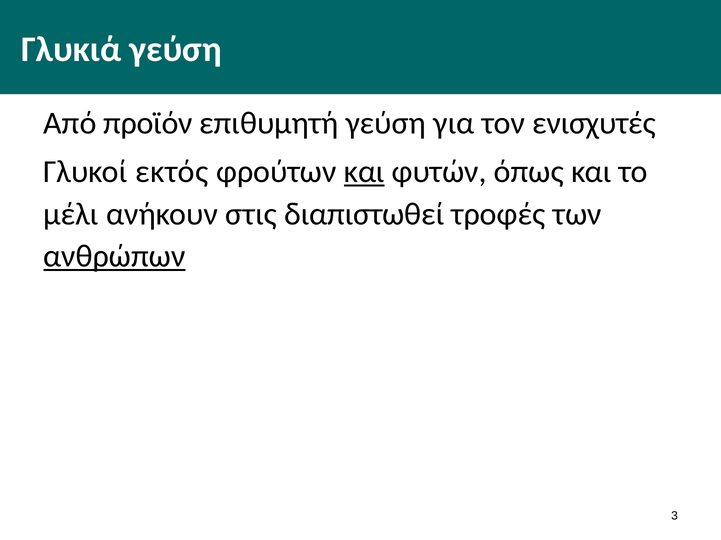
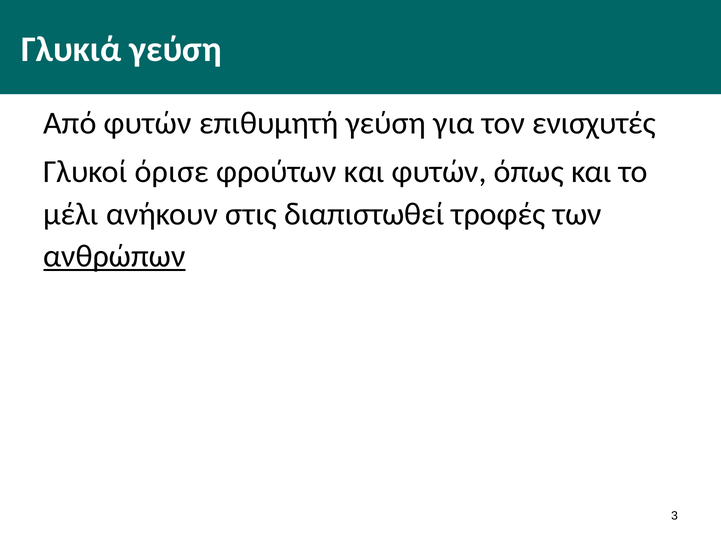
Από προϊόν: προϊόν -> φυτών
εκτός: εκτός -> όρισε
και at (364, 172) underline: present -> none
